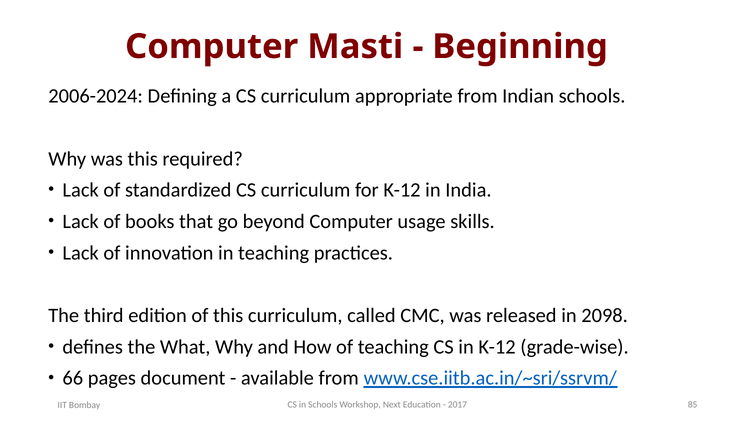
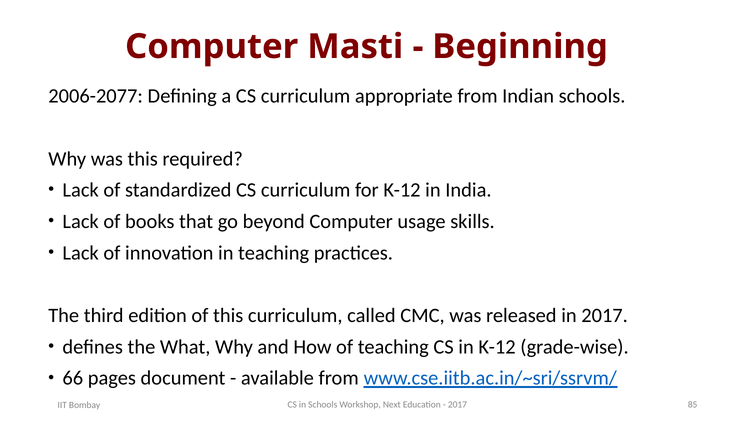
2006-2024: 2006-2024 -> 2006-2077
in 2098: 2098 -> 2017
